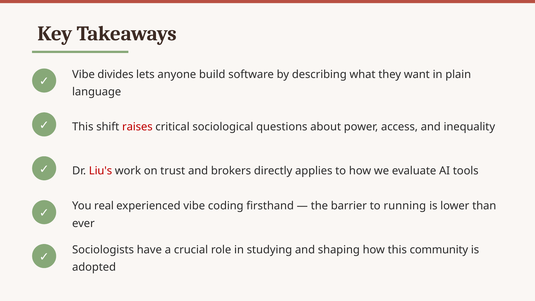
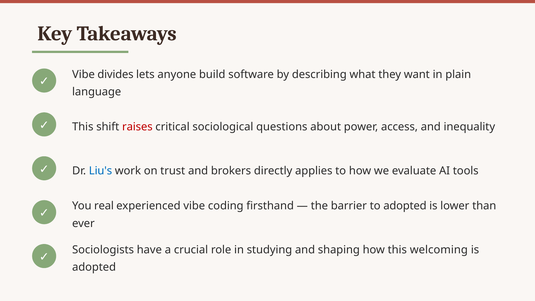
Liu's colour: red -> blue
to running: running -> adopted
community: community -> welcoming
